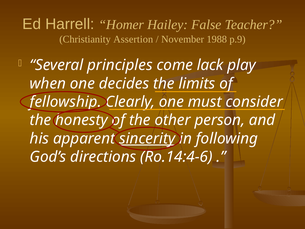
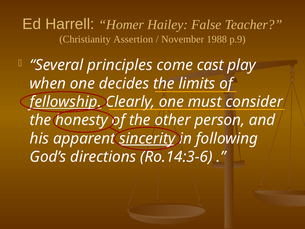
lack: lack -> cast
fellowship underline: none -> present
Ro.14:4-6: Ro.14:4-6 -> Ro.14:3-6
